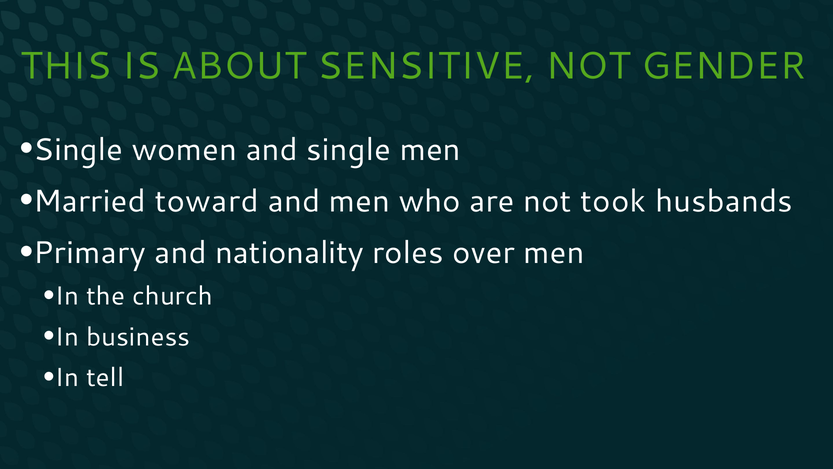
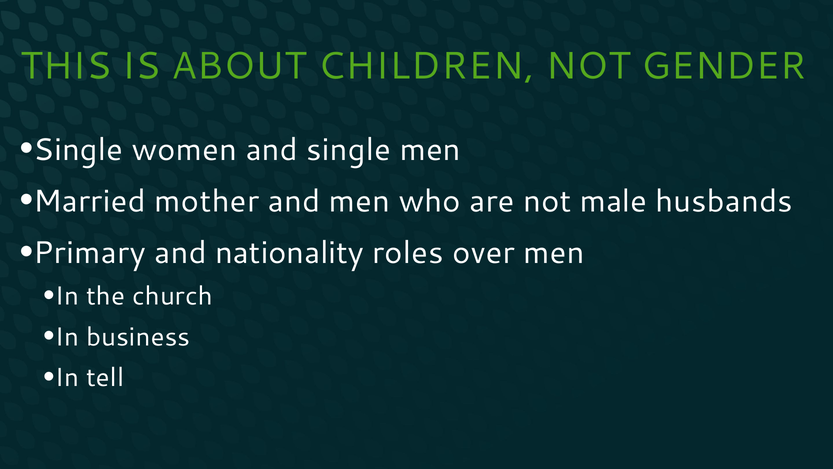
SENSITIVE: SENSITIVE -> CHILDREN
toward: toward -> mother
took: took -> male
